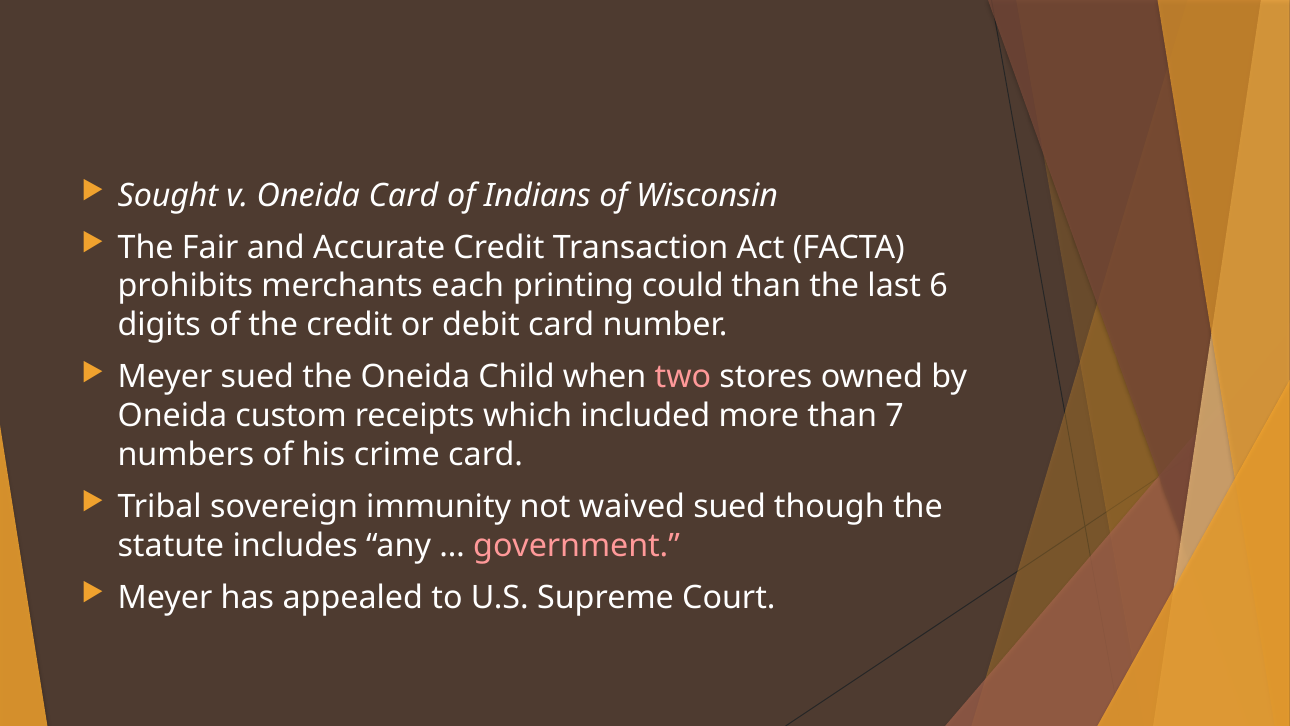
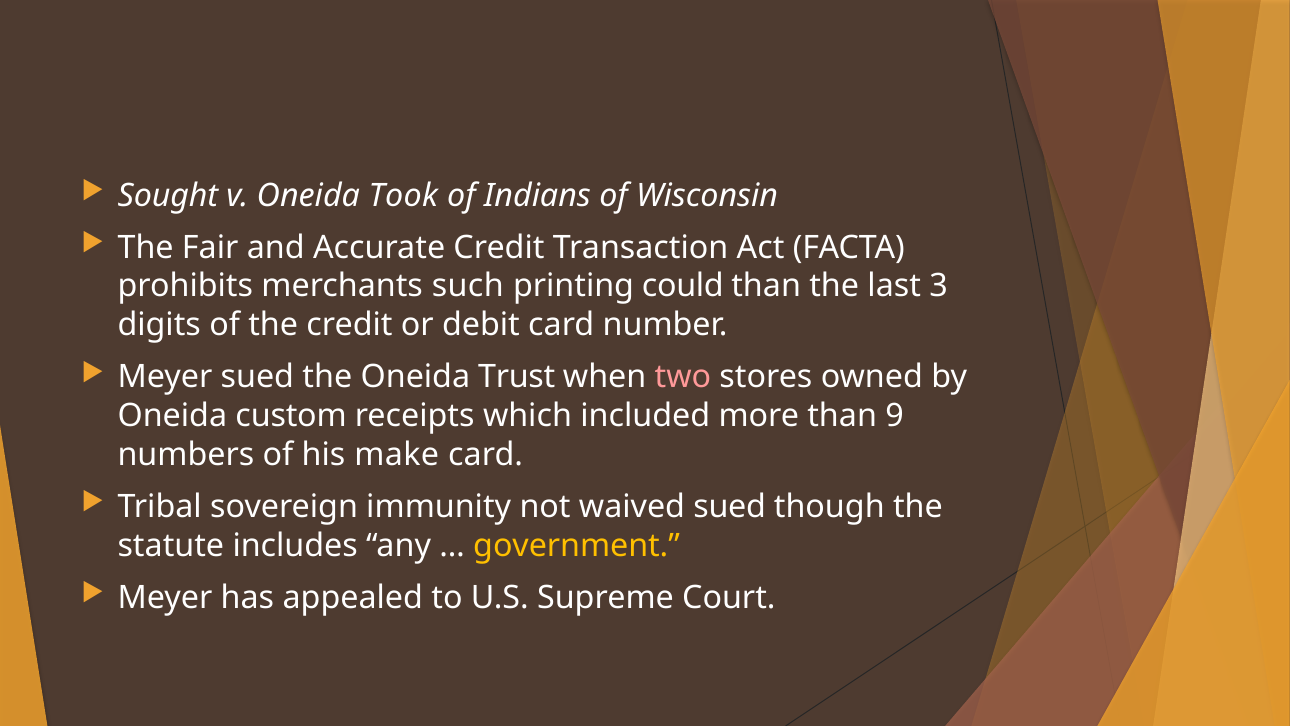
Oneida Card: Card -> Took
each: each -> such
6: 6 -> 3
Child: Child -> Trust
7: 7 -> 9
crime: crime -> make
government colour: pink -> yellow
